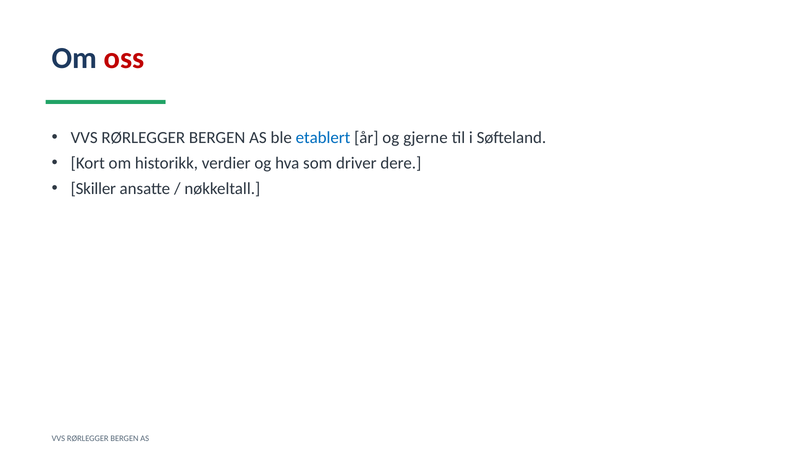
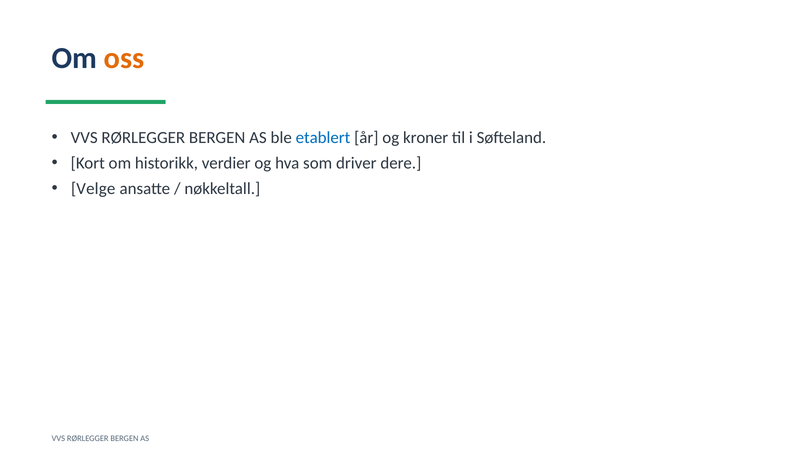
oss colour: red -> orange
gjerne: gjerne -> kroner
Skiller: Skiller -> Velge
